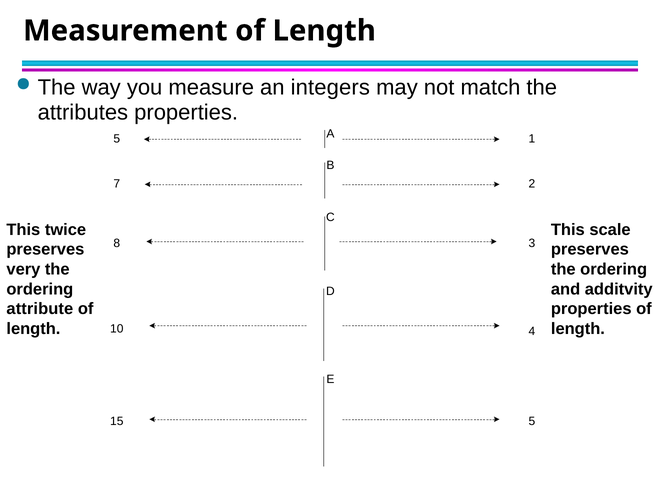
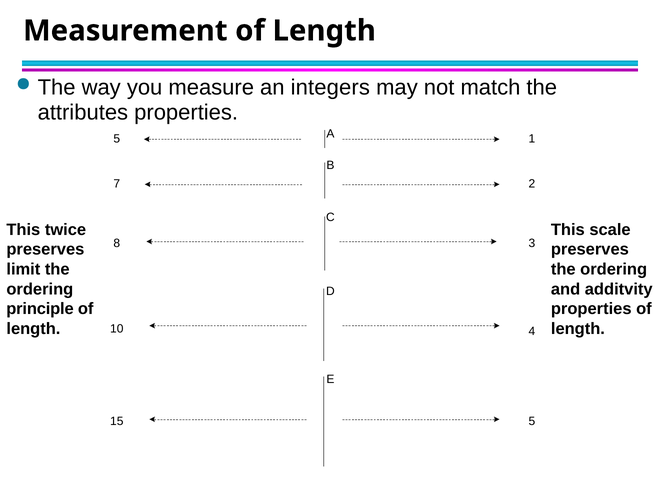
very: very -> limit
attribute: attribute -> principle
